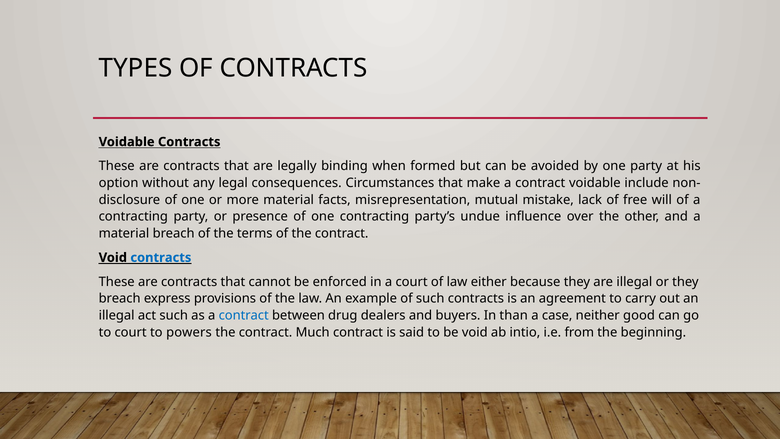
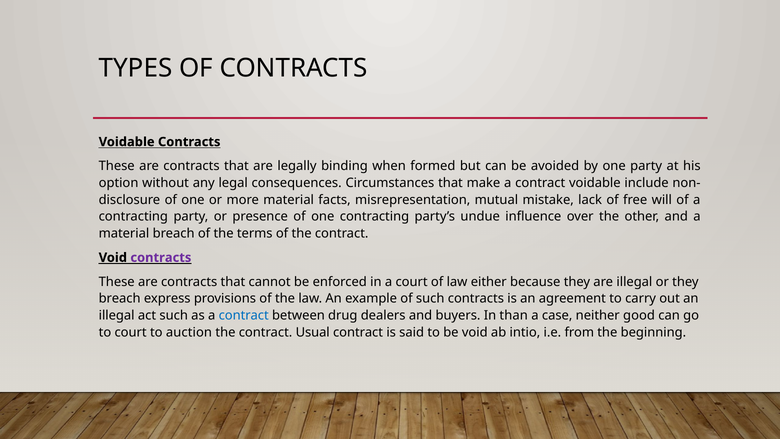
contracts at (161, 257) colour: blue -> purple
powers: powers -> auction
Much: Much -> Usual
